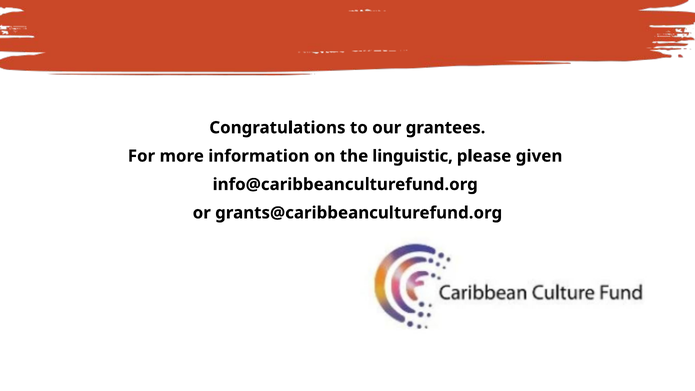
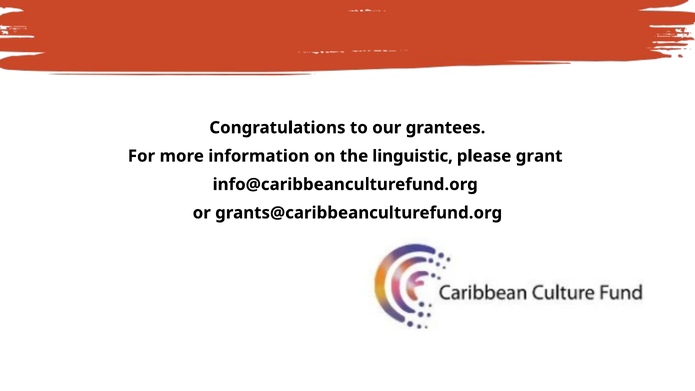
given: given -> grant
